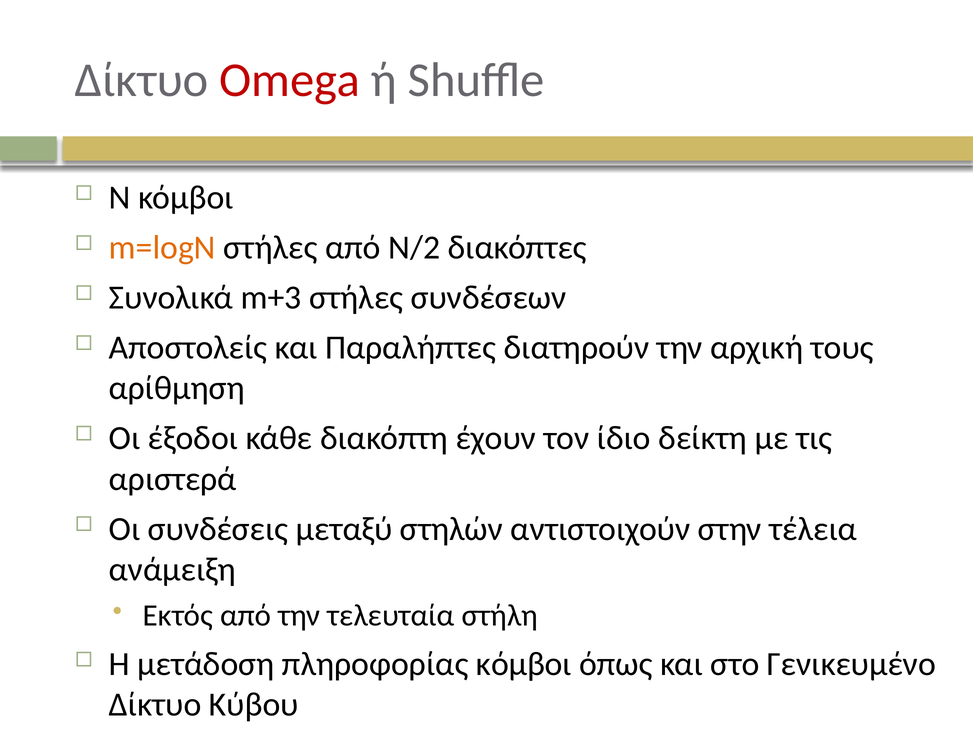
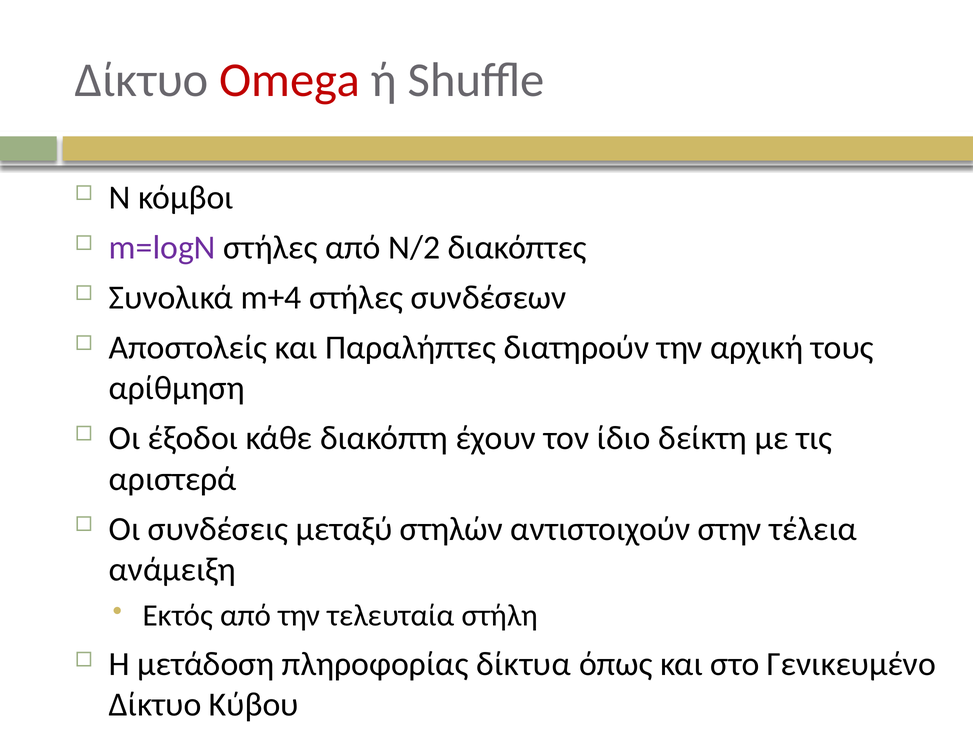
m=logN colour: orange -> purple
m+3: m+3 -> m+4
πληροφορίας κόμβοι: κόμβοι -> δίκτυα
